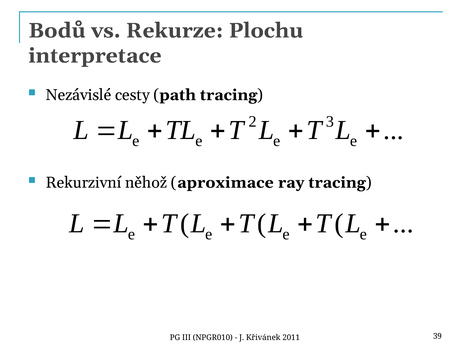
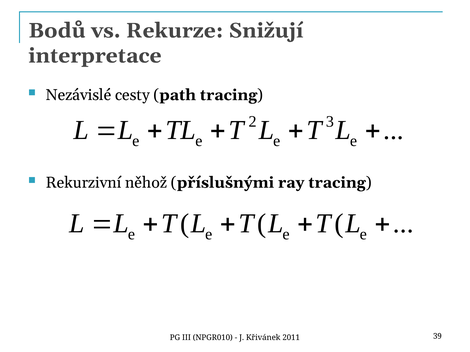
Plochu: Plochu -> Snižují
aproximace: aproximace -> příslušnými
